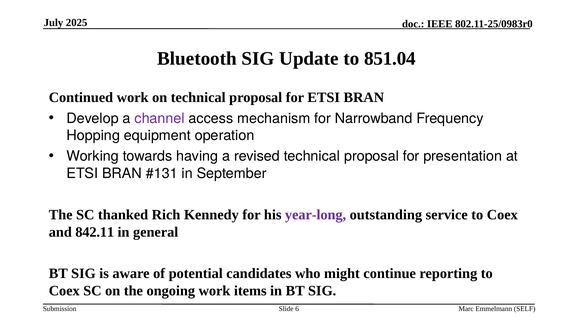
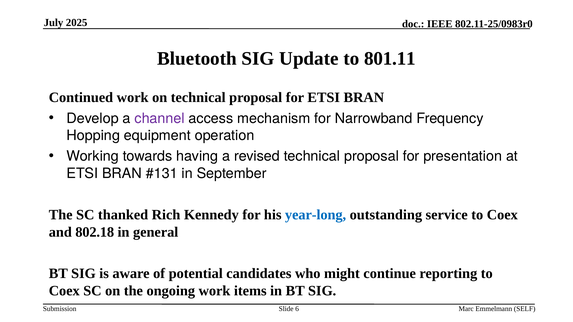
851.04: 851.04 -> 801.11
year-long colour: purple -> blue
842.11: 842.11 -> 802.18
